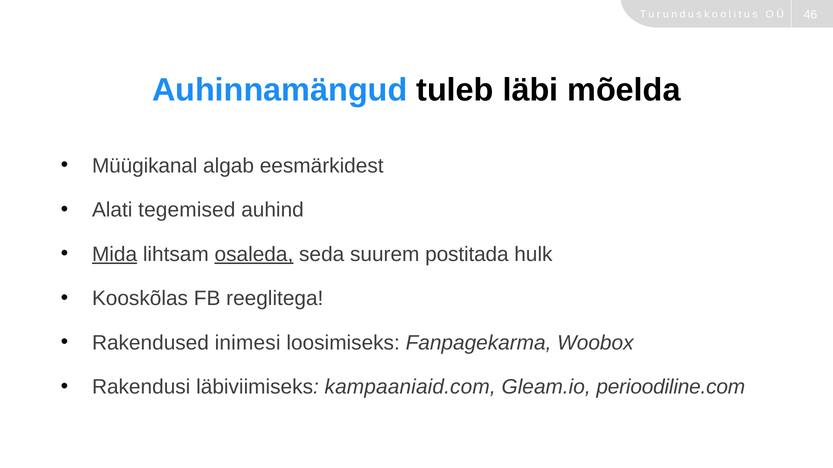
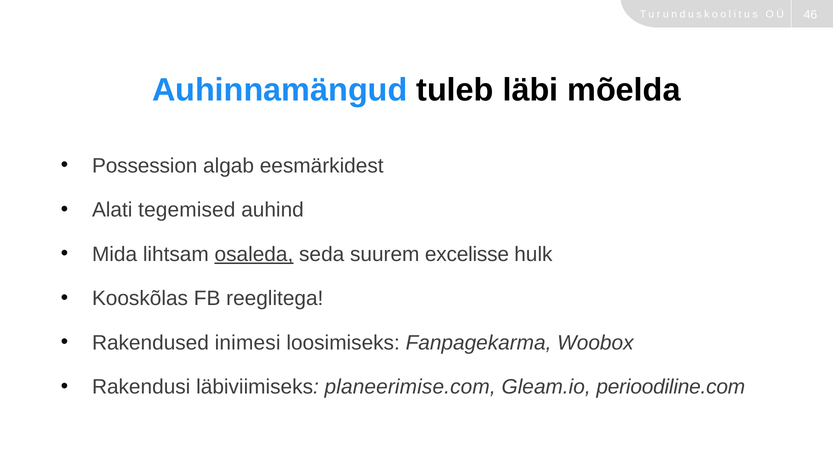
Müügikanal: Müügikanal -> Possession
Mida underline: present -> none
postitada: postitada -> excelisse
kampaaniaid.com: kampaaniaid.com -> planeerimise.com
